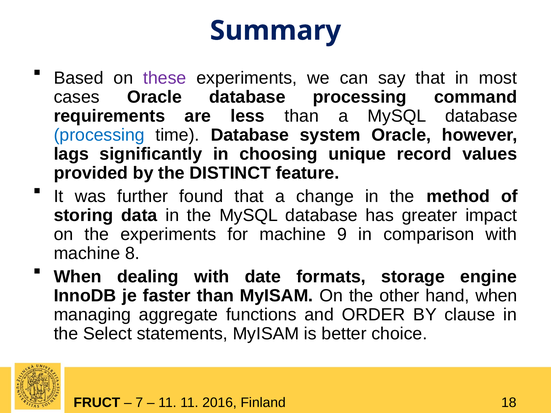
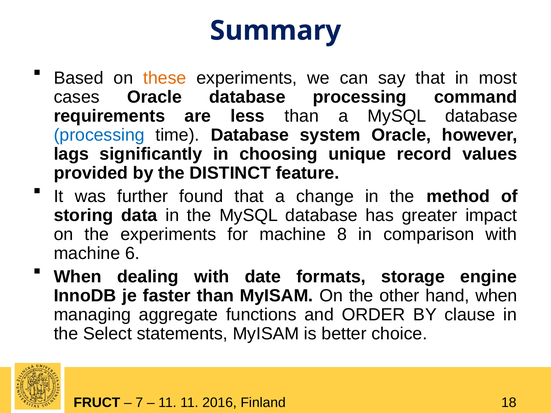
these colour: purple -> orange
9: 9 -> 8
8: 8 -> 6
